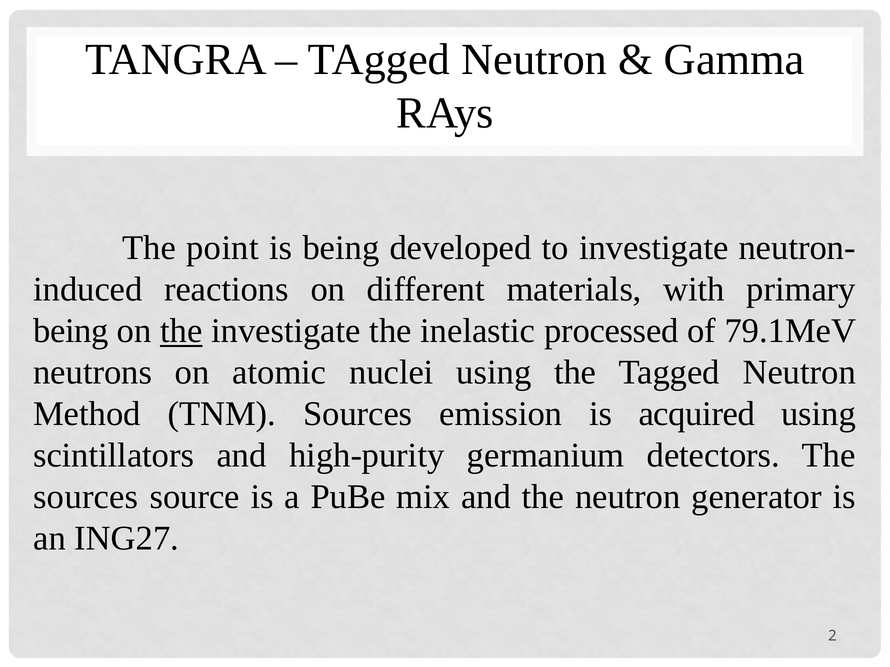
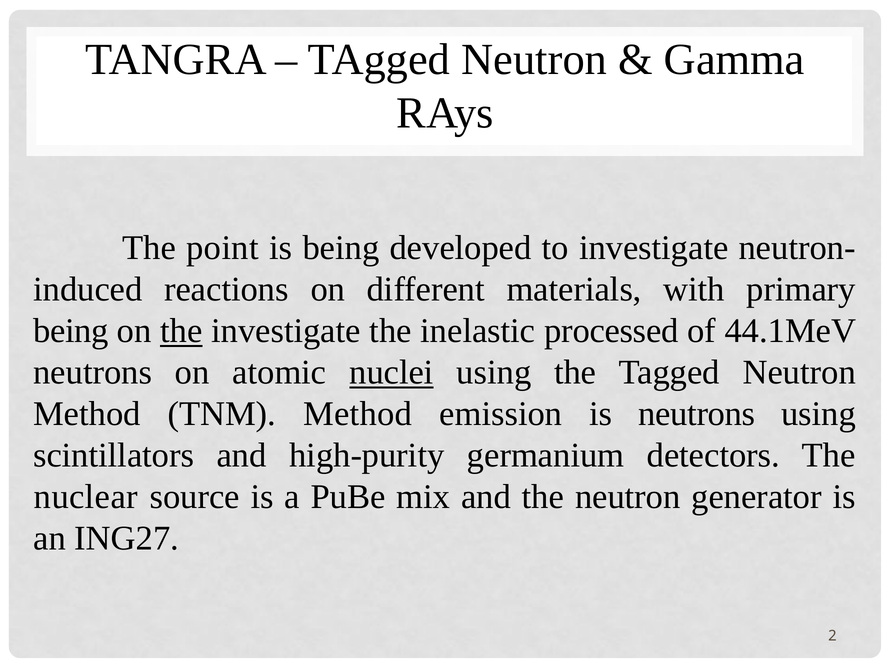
79.1MeV: 79.1MeV -> 44.1MeV
nuclei underline: none -> present
TNM Sources: Sources -> Method
is acquired: acquired -> neutrons
sources at (86, 497): sources -> nuclear
